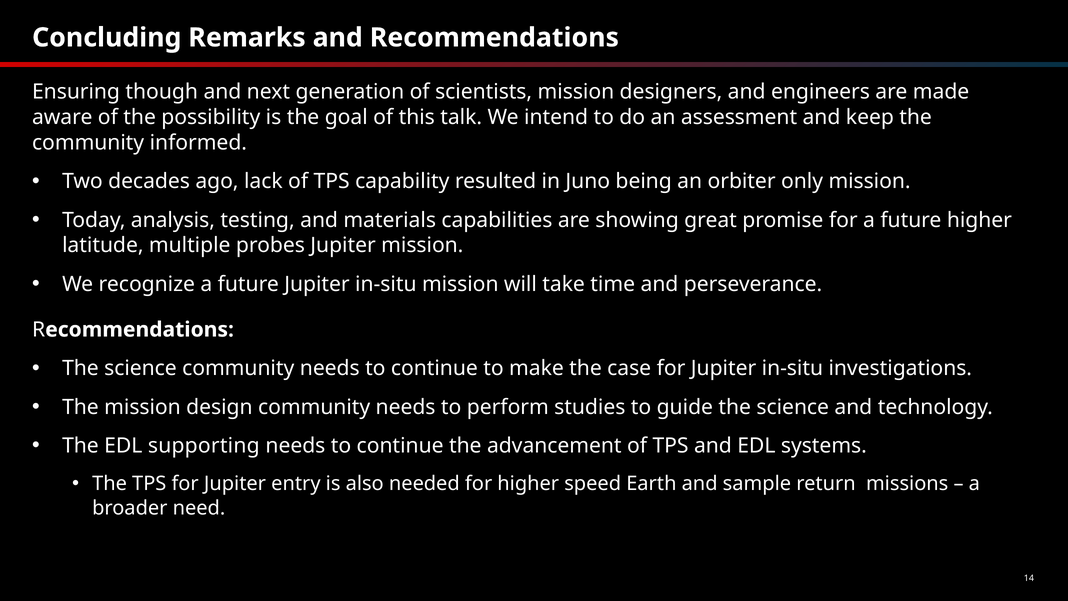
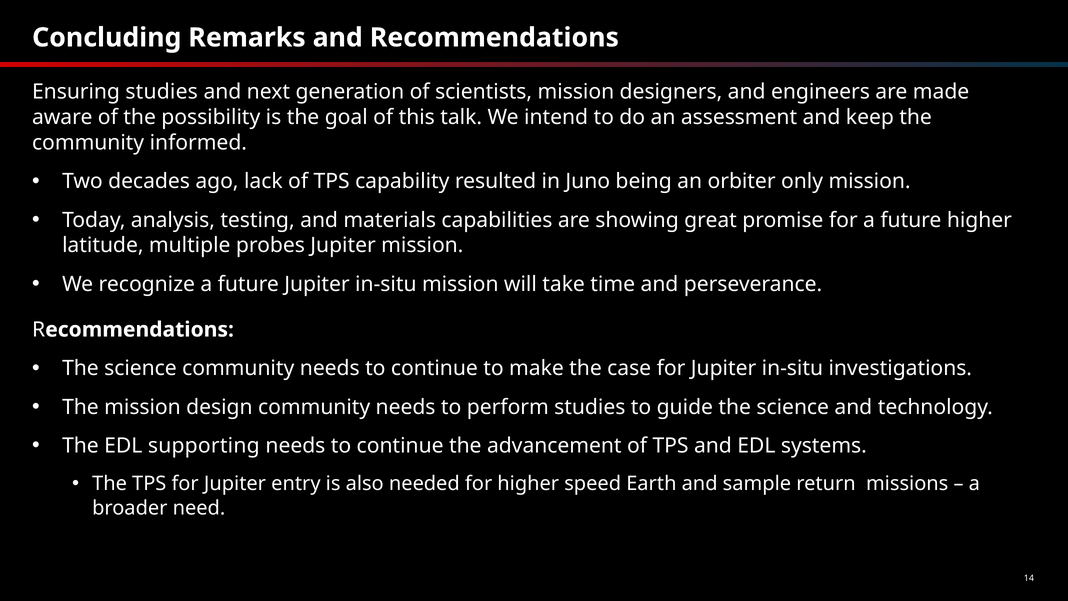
Ensuring though: though -> studies
